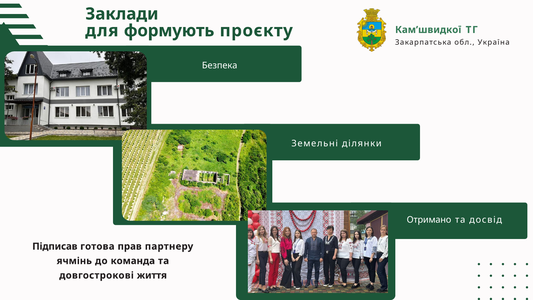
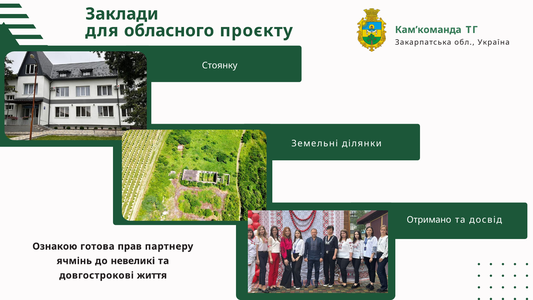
формують: формують -> обласного
Кам’швидкої: Кам’швидкої -> Кам’команда
Безпека: Безпека -> Стоянку
Підписав: Підписав -> Ознакою
команда: команда -> невеликі
